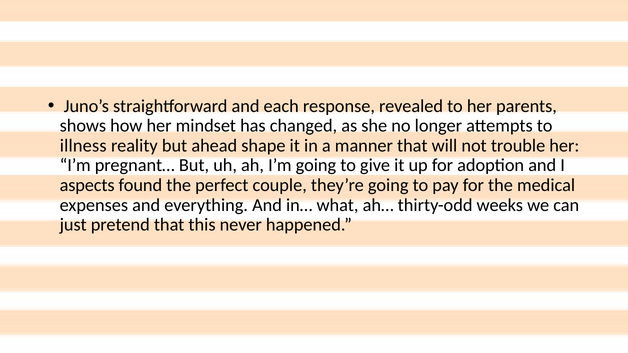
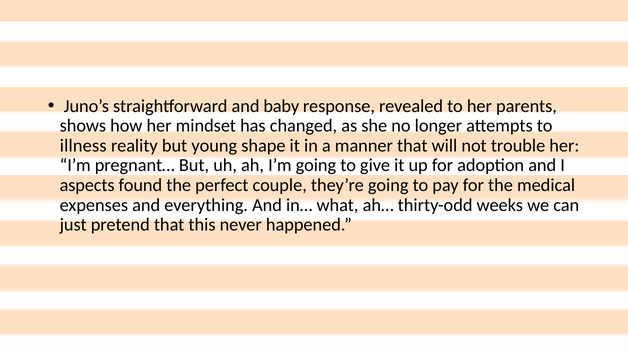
each: each -> baby
ahead: ahead -> young
